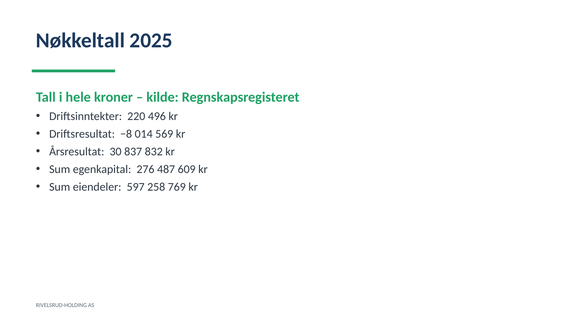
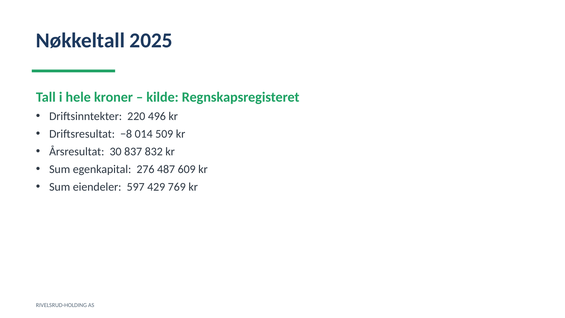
569: 569 -> 509
258: 258 -> 429
